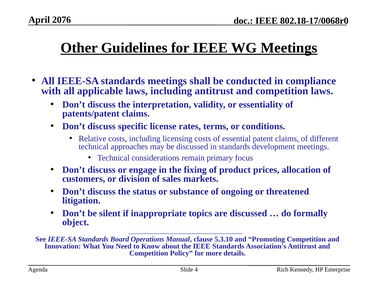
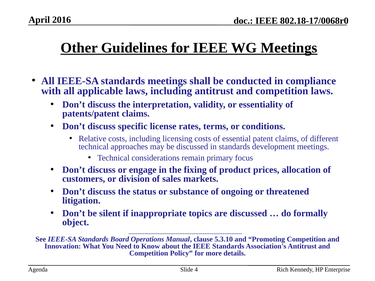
2076: 2076 -> 2016
